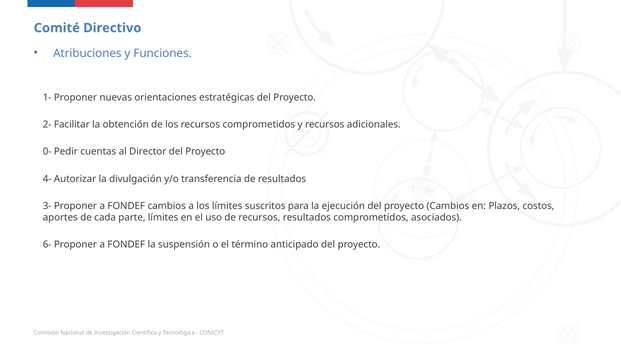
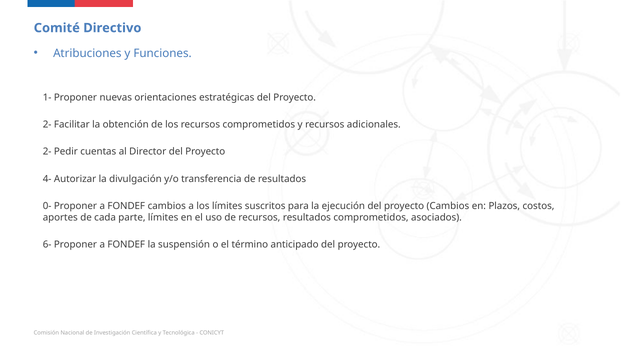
0- at (47, 152): 0- -> 2-
3-: 3- -> 0-
